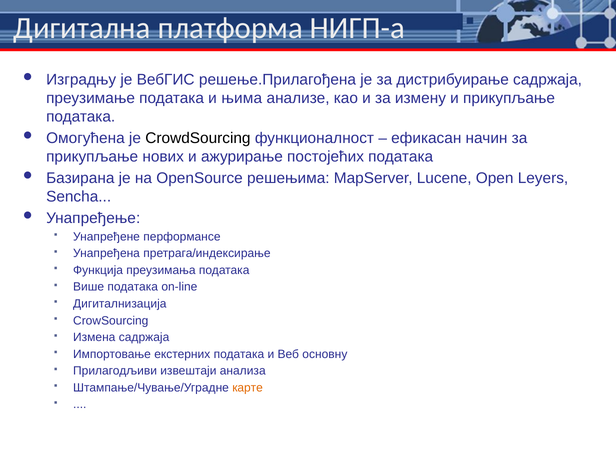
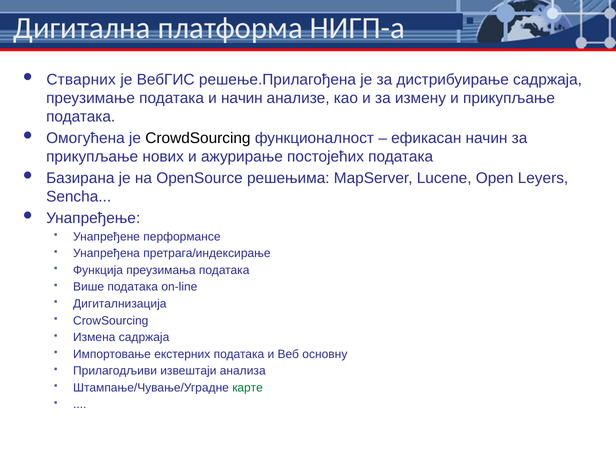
Изградњу: Изградњу -> Стварних
и њима: њима -> начин
карте colour: orange -> green
